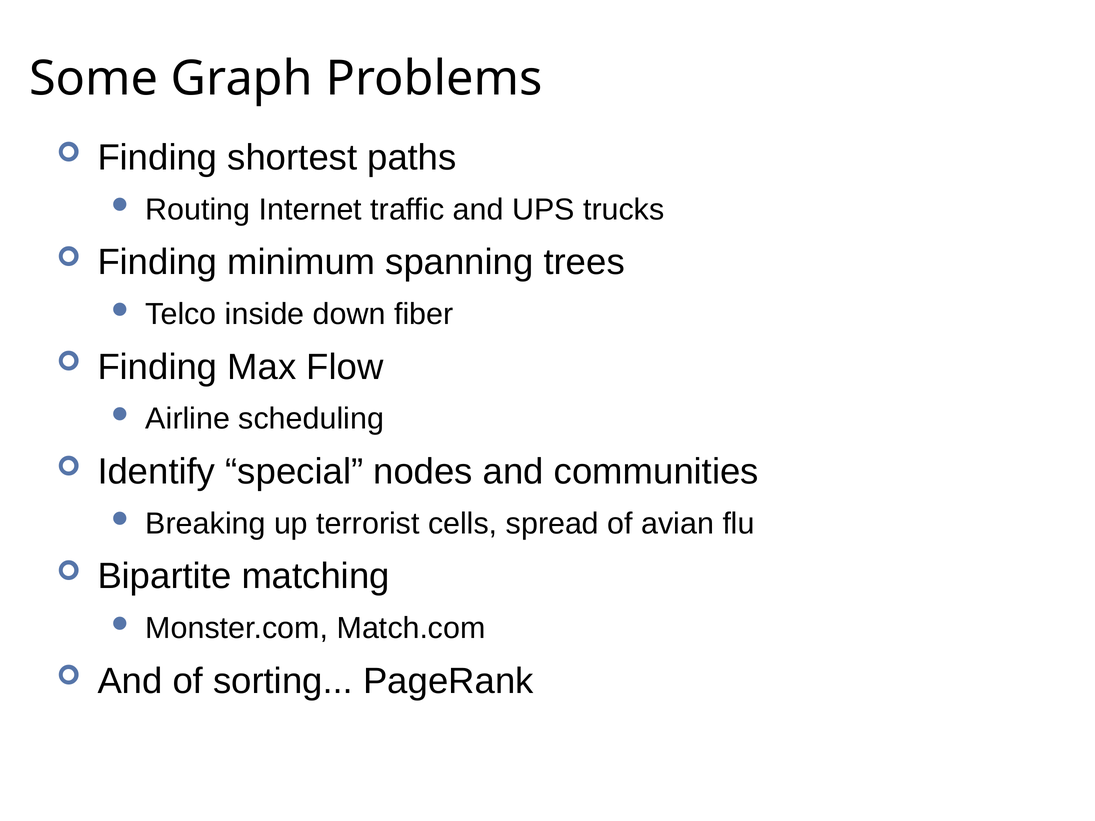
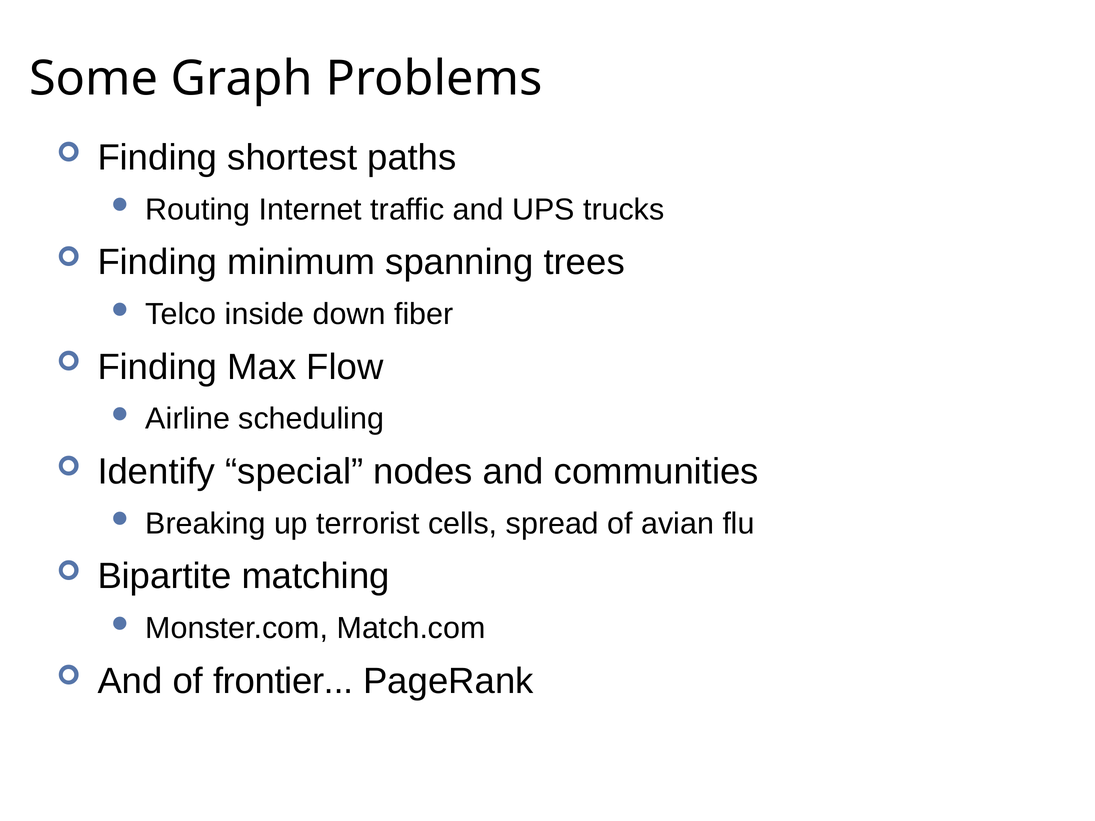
sorting: sorting -> frontier
